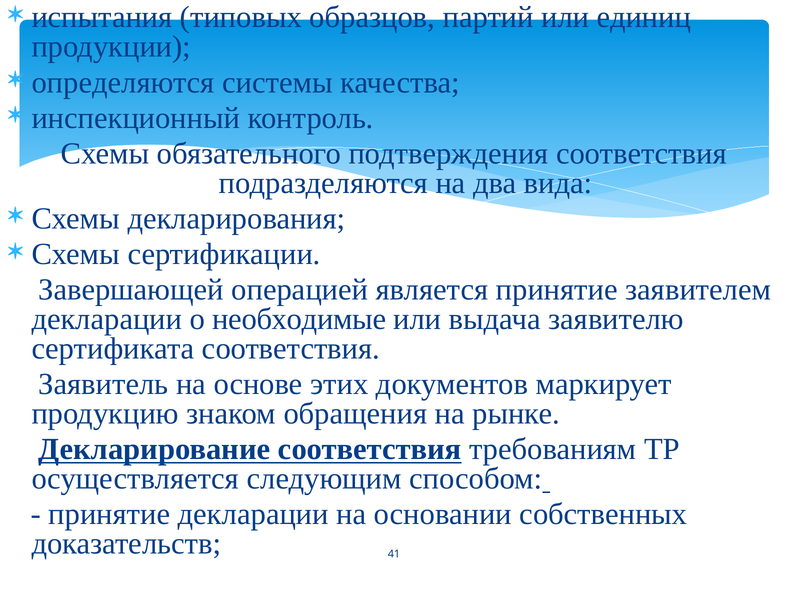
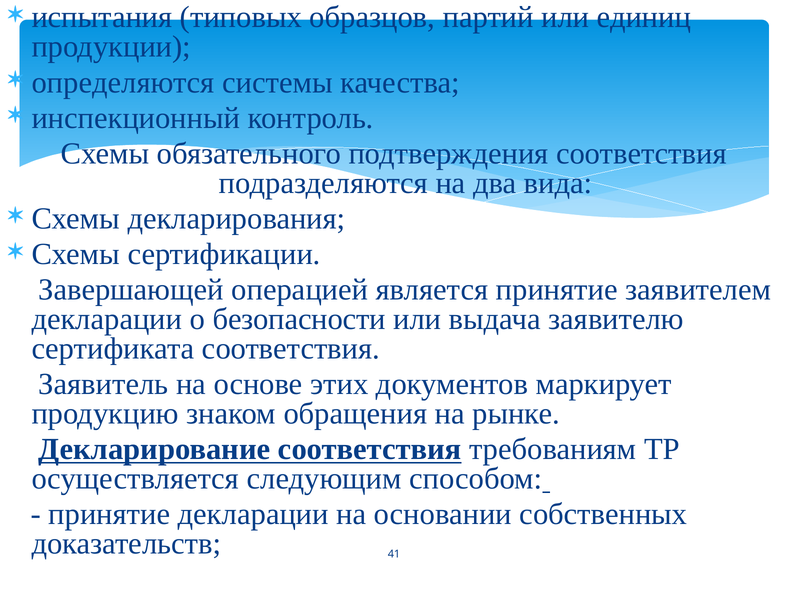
необходимые: необходимые -> безопасности
